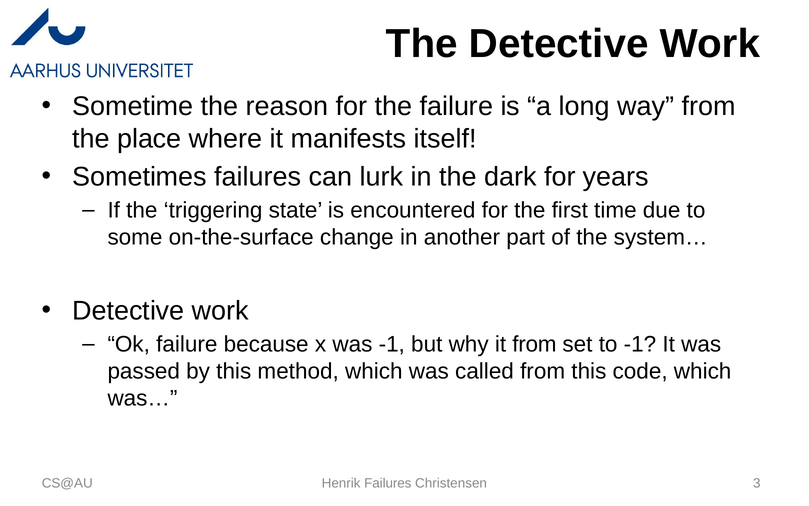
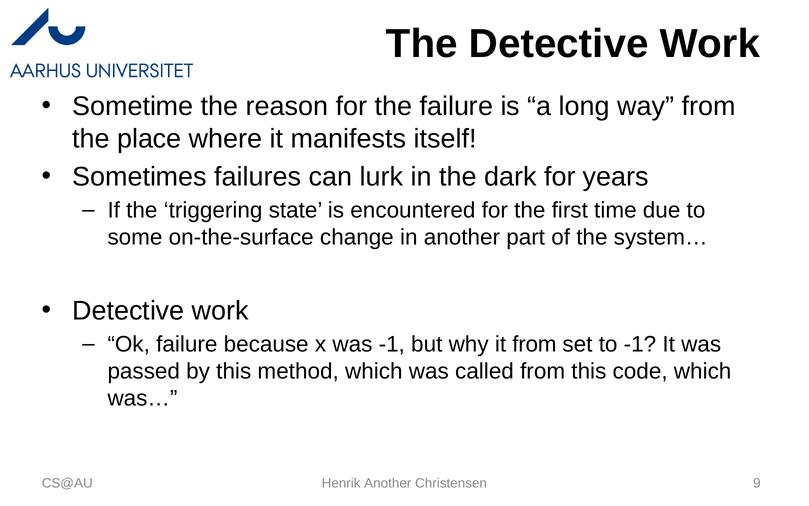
Henrik Failures: Failures -> Another
3: 3 -> 9
